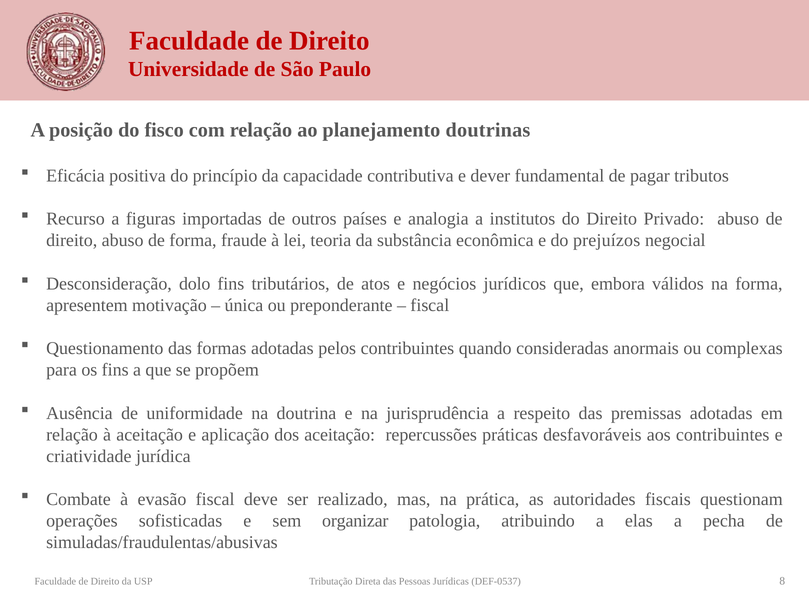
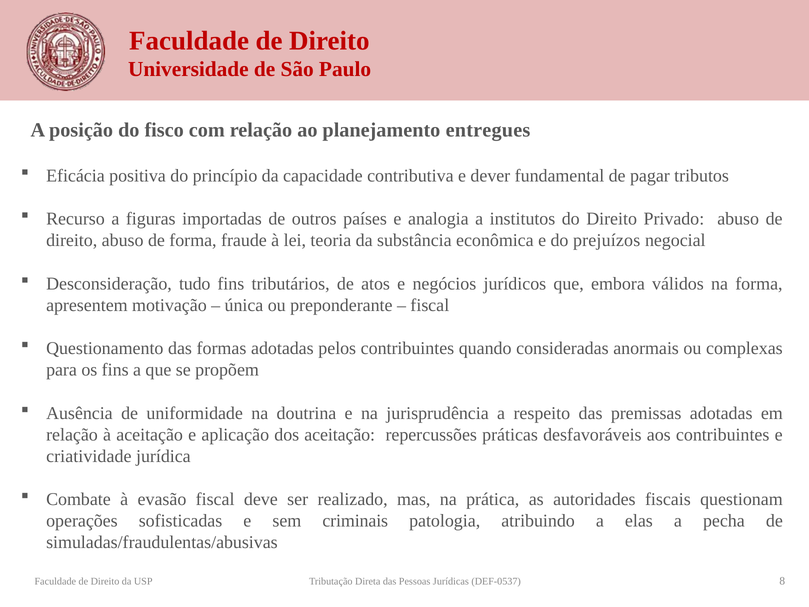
doutrinas: doutrinas -> entregues
dolo: dolo -> tudo
organizar: organizar -> criminais
